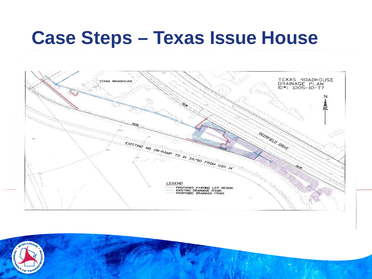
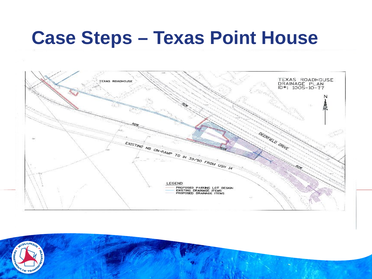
Issue: Issue -> Point
